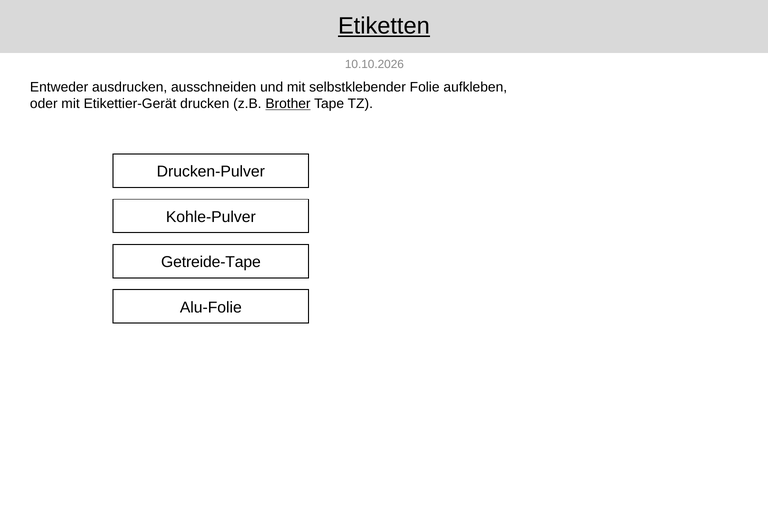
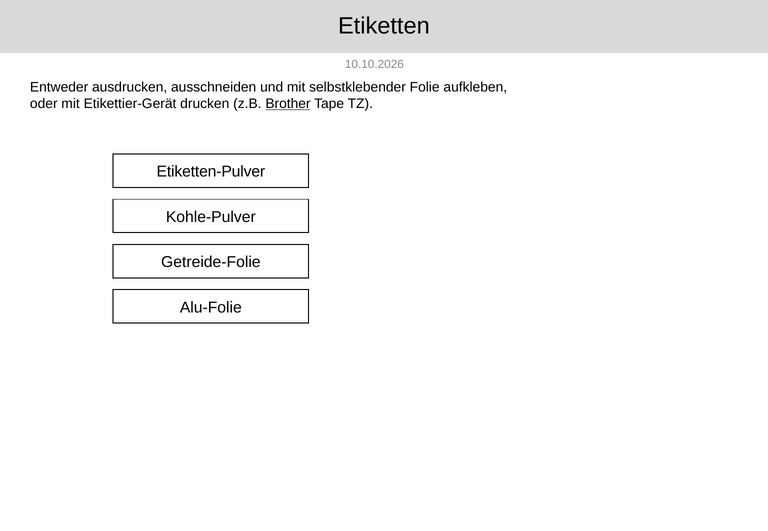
Etiketten underline: present -> none
Drucken-Pulver: Drucken-Pulver -> Etiketten-Pulver
Getreide-Tape: Getreide-Tape -> Getreide-Folie
